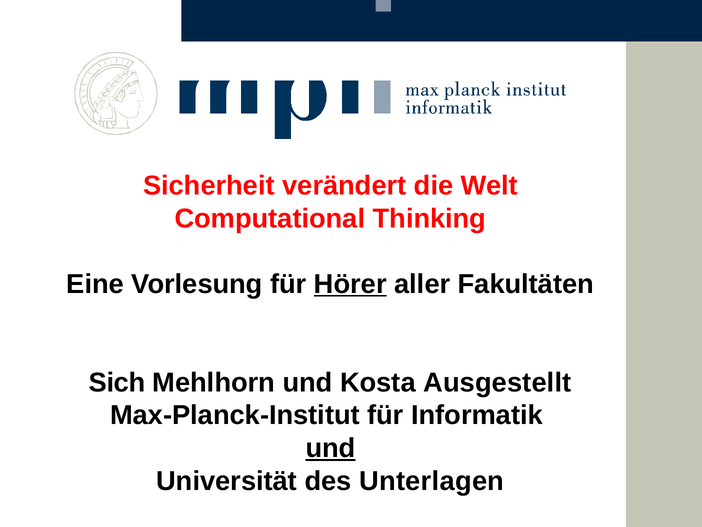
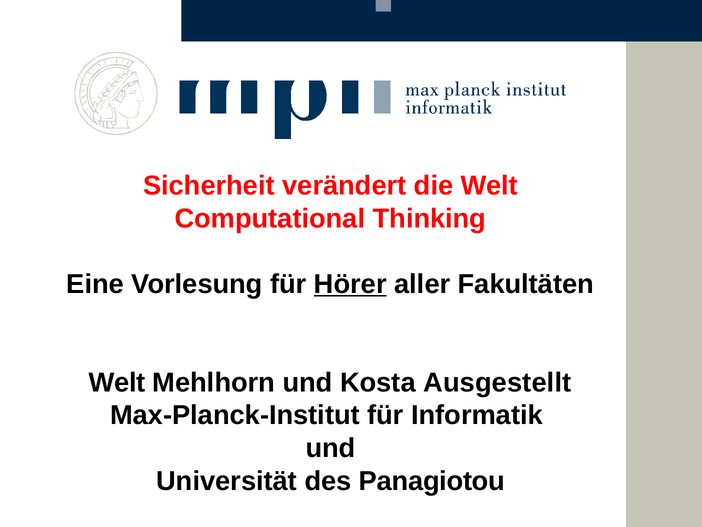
Sich at (117, 382): Sich -> Welt
und at (331, 448) underline: present -> none
Unterlagen: Unterlagen -> Panagiotou
